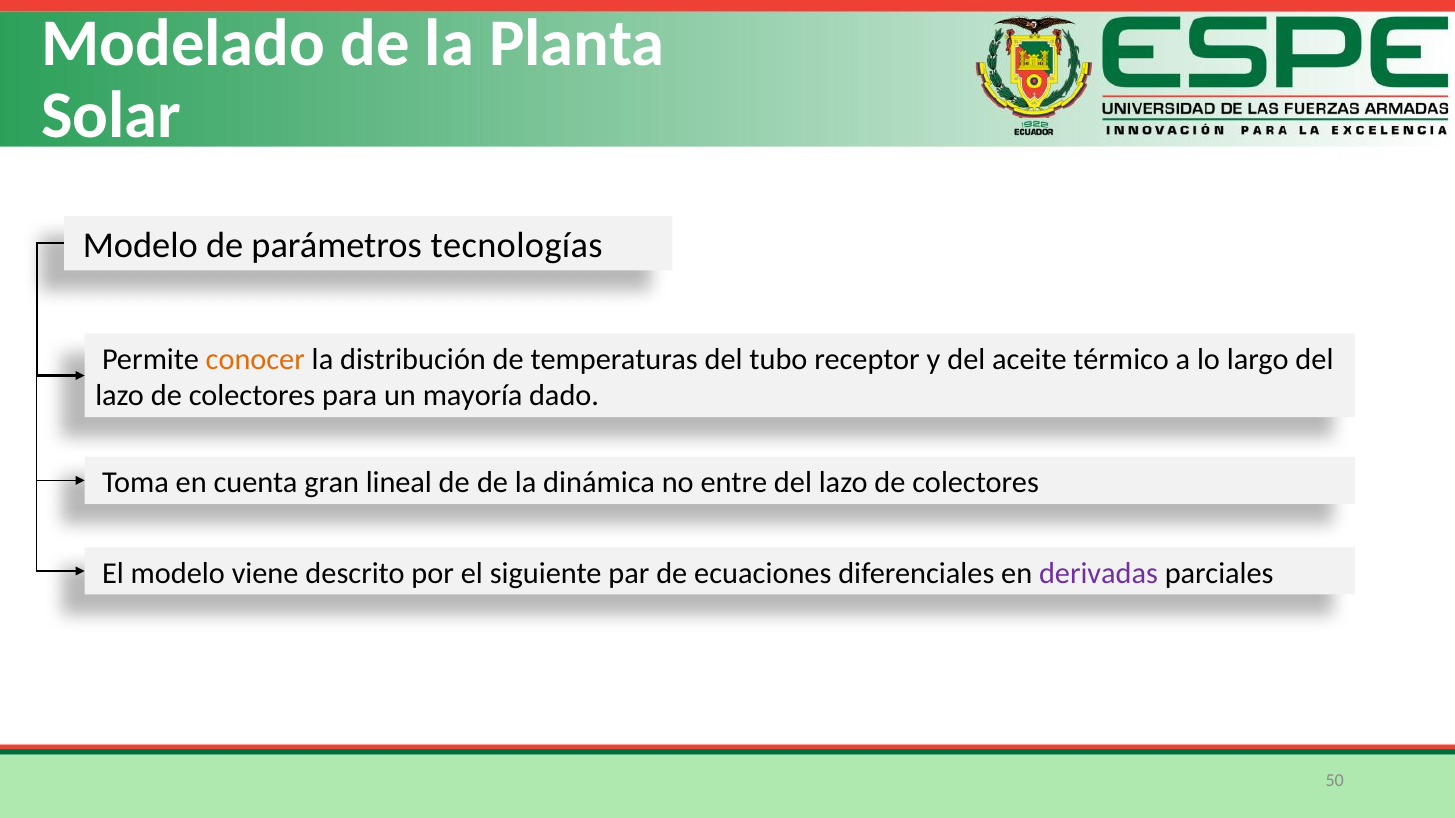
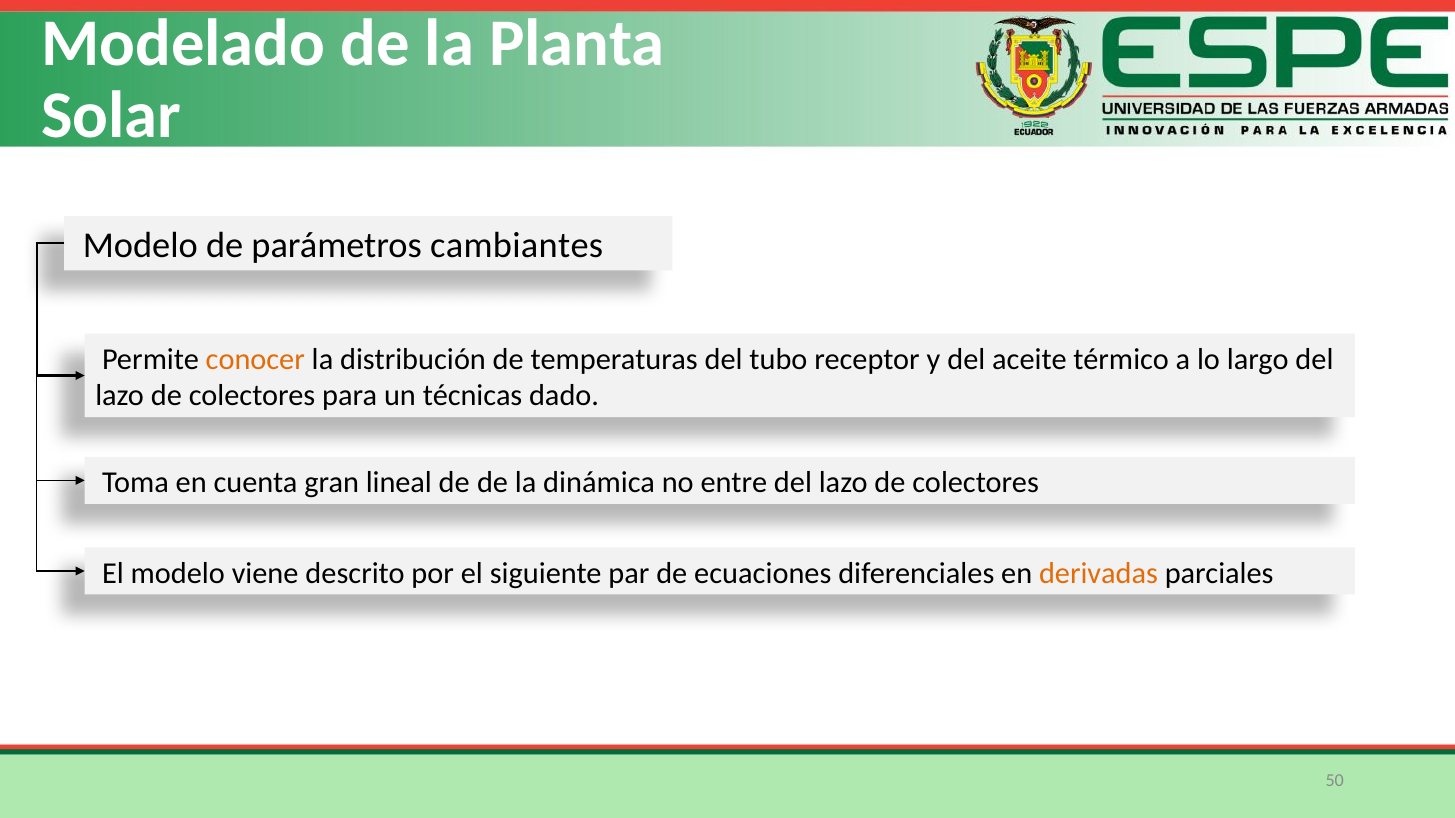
tecnologías: tecnologías -> cambiantes
mayoría: mayoría -> técnicas
derivadas colour: purple -> orange
